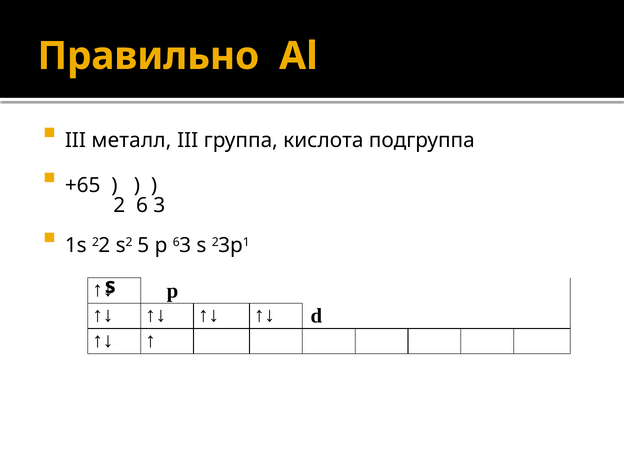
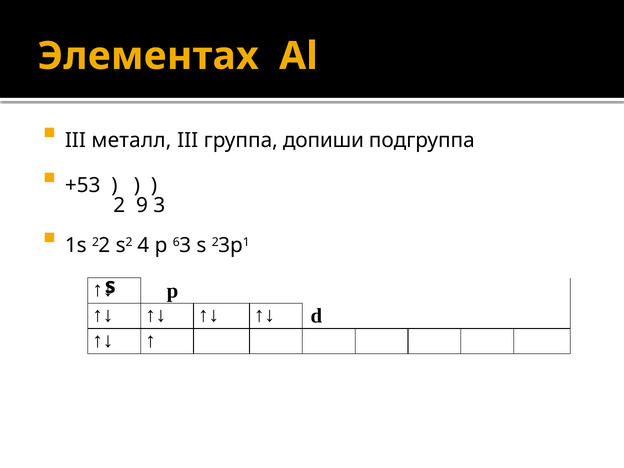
Правильно: Правильно -> Элементах
кислота: кислота -> допиши
+65: +65 -> +53
6: 6 -> 9
5: 5 -> 4
